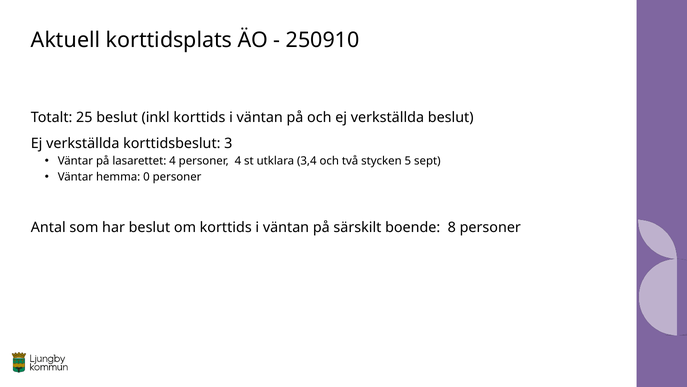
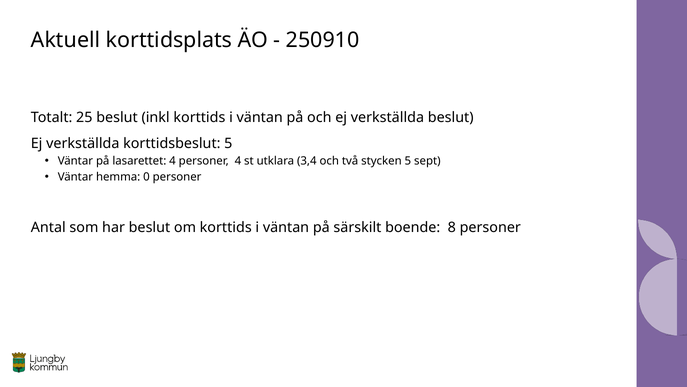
korttidsbeslut 3: 3 -> 5
